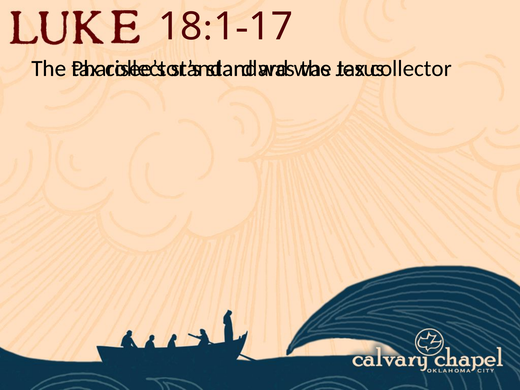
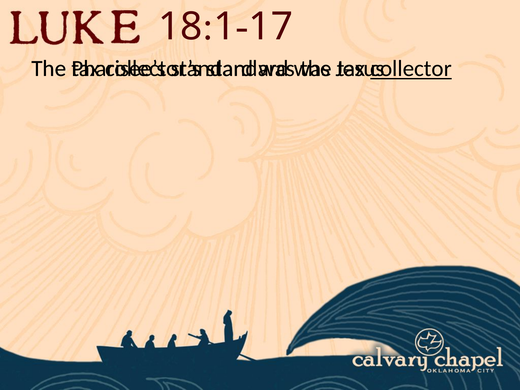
collector underline: none -> present
